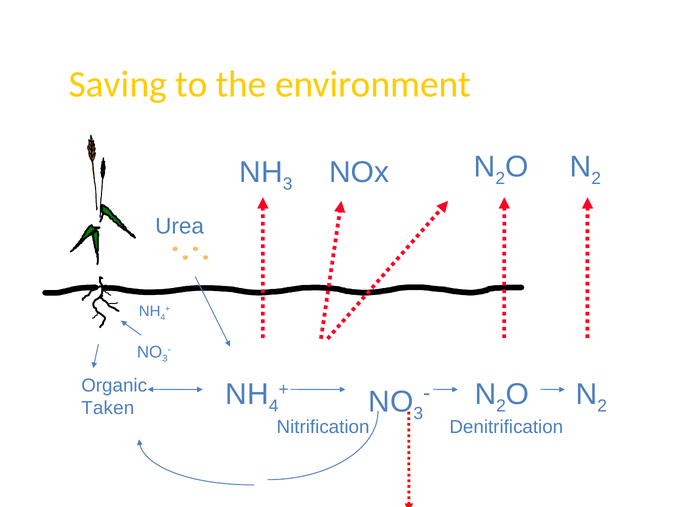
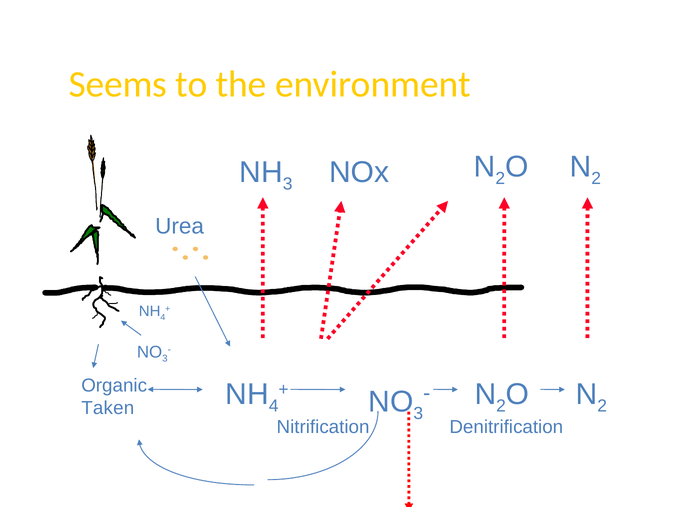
Saving: Saving -> Seems
